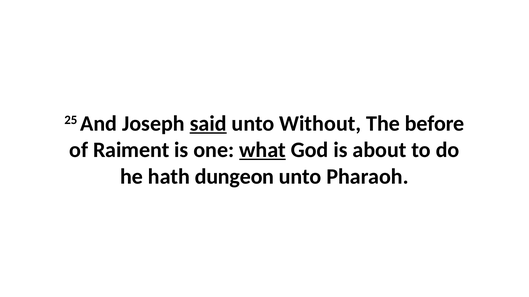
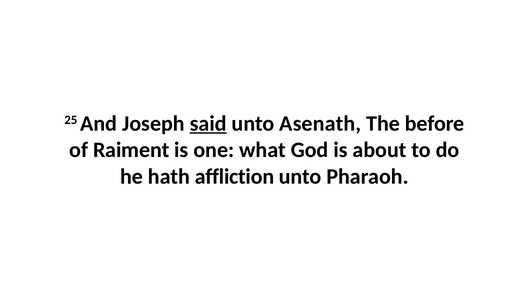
Without: Without -> Asenath
what underline: present -> none
dungeon: dungeon -> affliction
